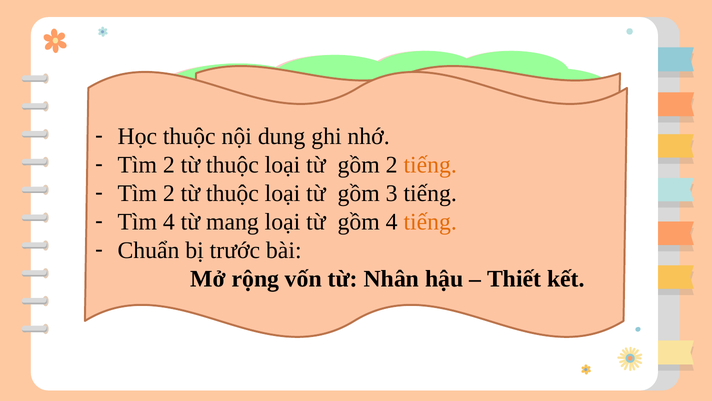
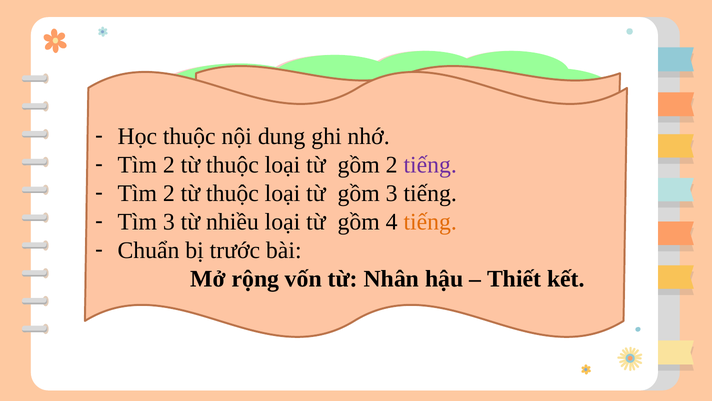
tiếng at (430, 165) colour: orange -> purple
Tìm 4: 4 -> 3
từ mang: mang -> nhiều
